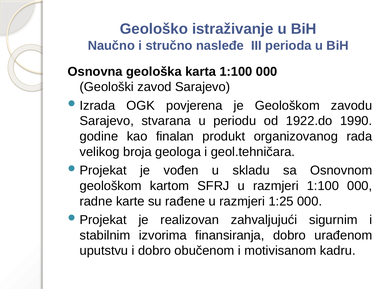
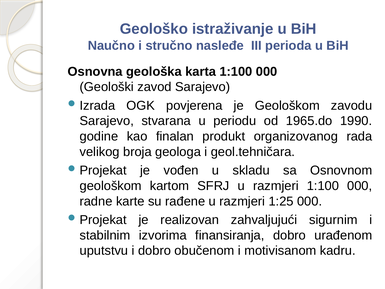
1922.do: 1922.do -> 1965.do
